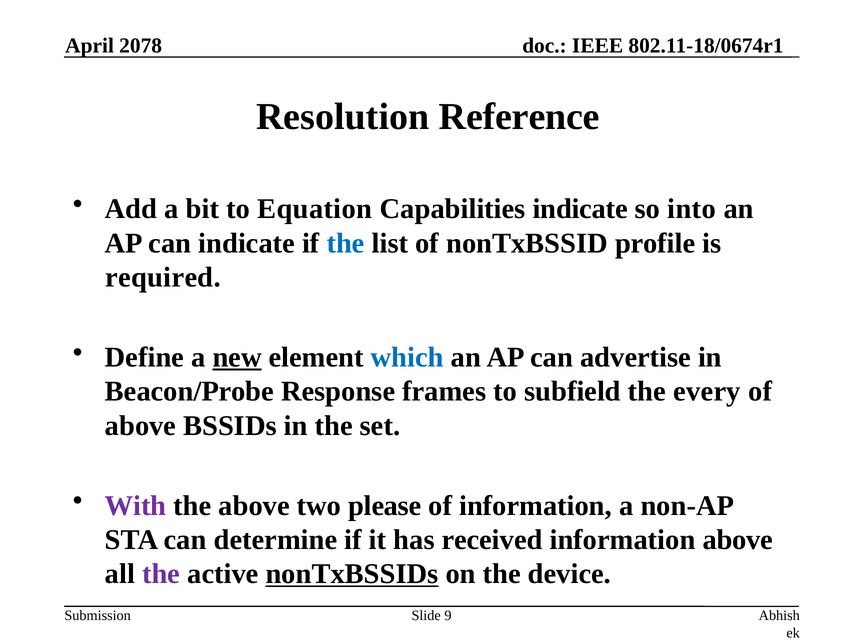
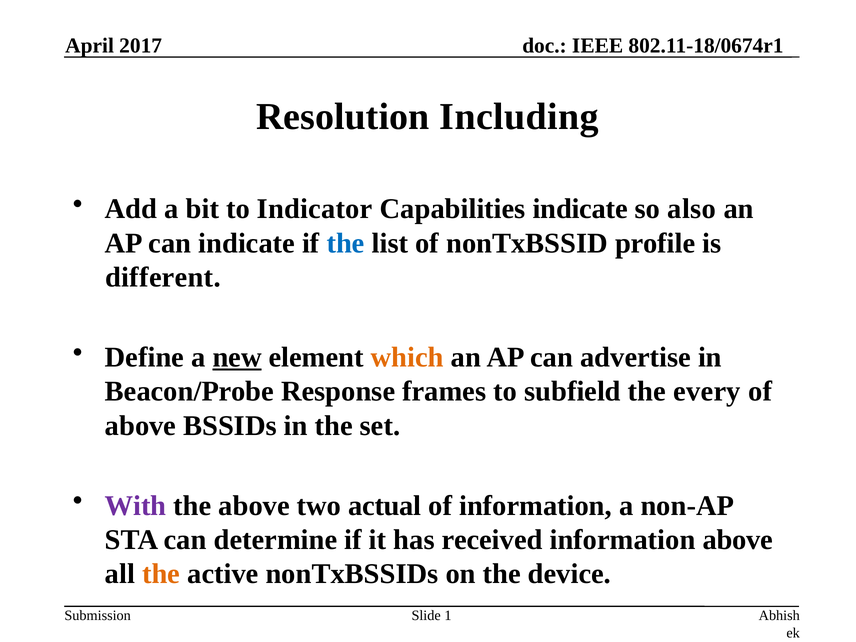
2078: 2078 -> 2017
Reference: Reference -> Including
Equation: Equation -> Indicator
into: into -> also
required: required -> different
which colour: blue -> orange
please: please -> actual
the at (161, 574) colour: purple -> orange
nonTxBSSIDs underline: present -> none
9: 9 -> 1
